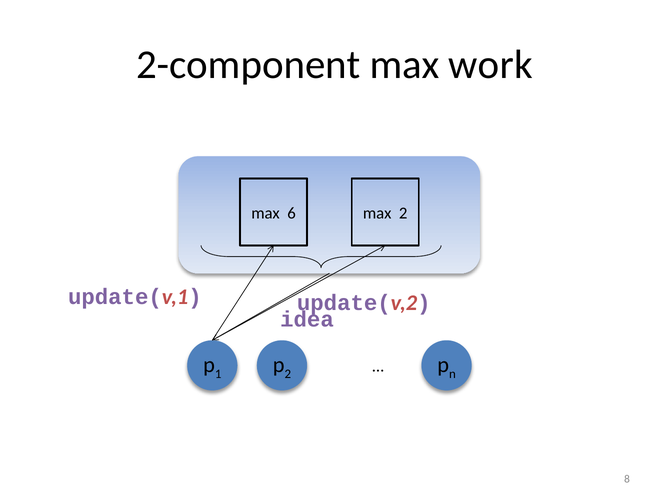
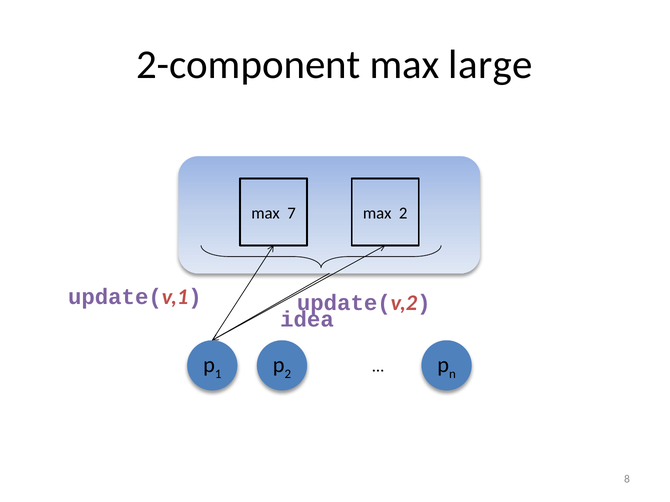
work: work -> large
6: 6 -> 7
